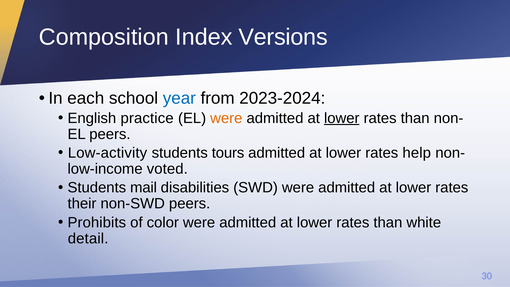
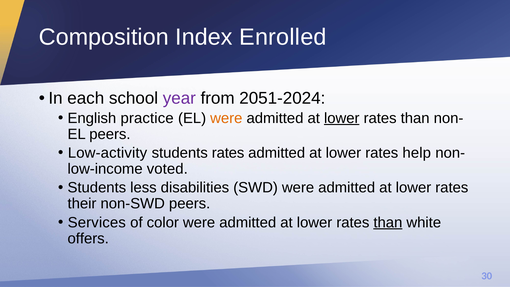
Versions: Versions -> Enrolled
year colour: blue -> purple
2023-2024: 2023-2024 -> 2051-2024
students tours: tours -> rates
mail: mail -> less
Prohibits: Prohibits -> Services
than at (388, 222) underline: none -> present
detail: detail -> offers
